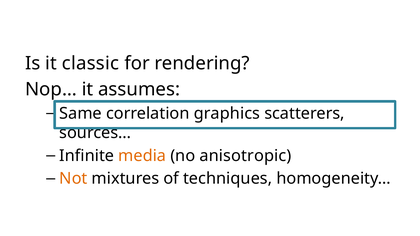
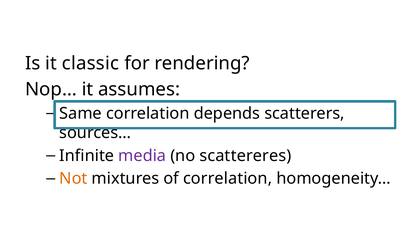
graphics: graphics -> depends
media colour: orange -> purple
anisotropic: anisotropic -> scattereres
of techniques: techniques -> correlation
